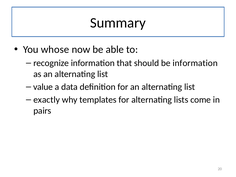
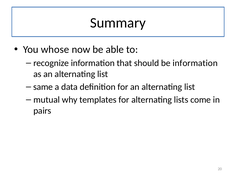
value: value -> same
exactly: exactly -> mutual
